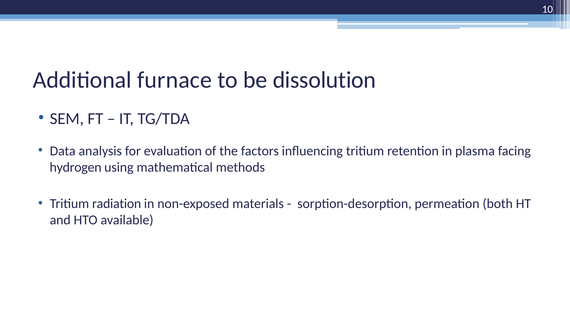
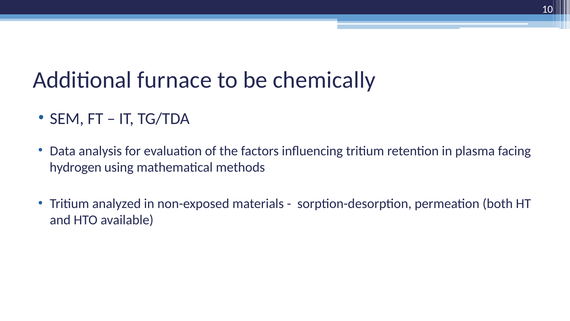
dissolution: dissolution -> chemically
radiation: radiation -> analyzed
